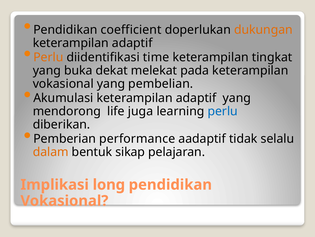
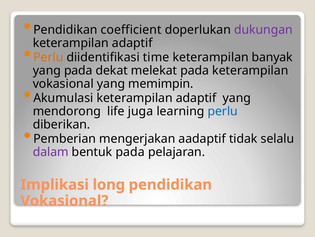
dukungan colour: orange -> purple
tingkat: tingkat -> banyak
yang buka: buka -> pada
pembelian: pembelian -> memimpin
performance: performance -> mengerjakan
dalam colour: orange -> purple
bentuk sikap: sikap -> pada
